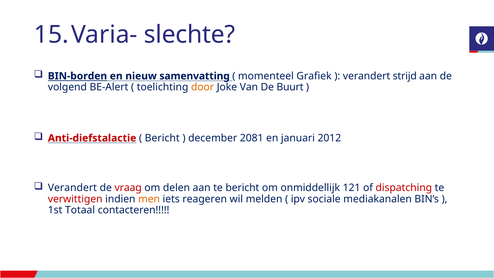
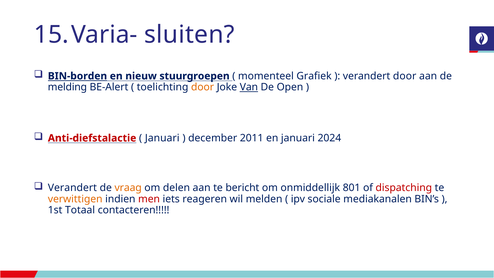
slechte: slechte -> sluiten
samenvatting: samenvatting -> stuurgroepen
verandert strijd: strijd -> door
volgend: volgend -> melding
Van underline: none -> present
Buurt: Buurt -> Open
Bericht at (162, 138): Bericht -> Januari
2081: 2081 -> 2011
2012: 2012 -> 2024
vraag colour: red -> orange
121: 121 -> 801
verwittigen colour: red -> orange
men colour: orange -> red
